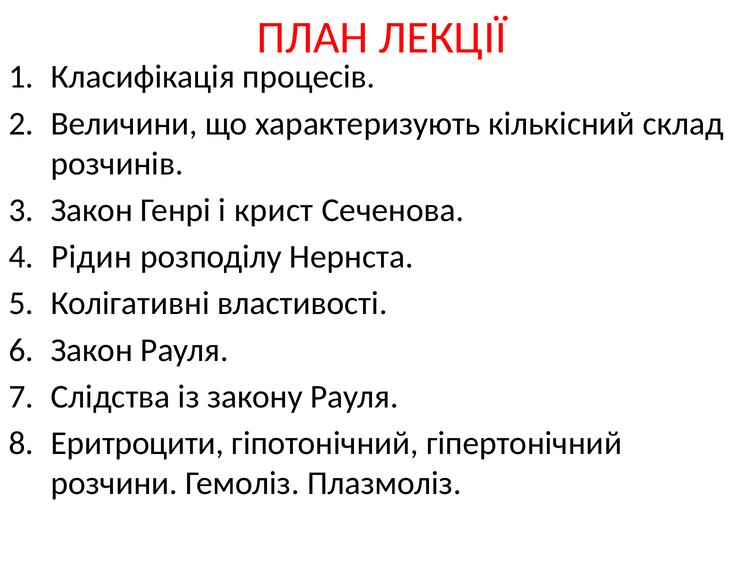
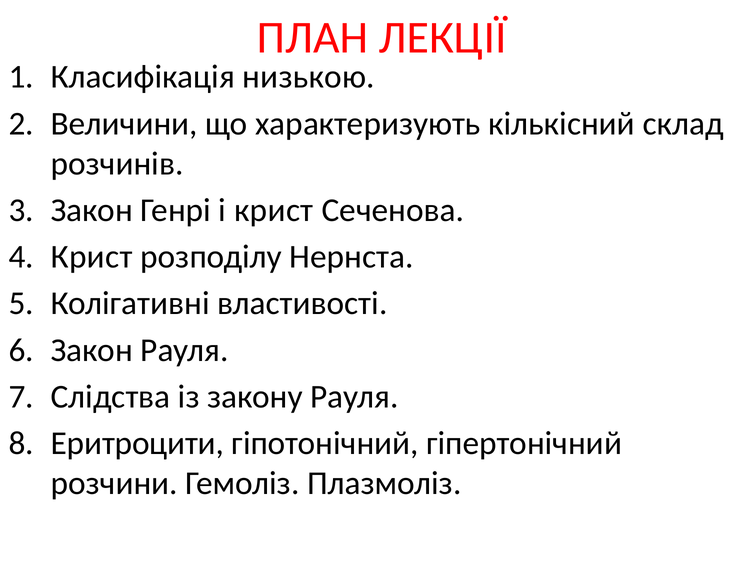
процесів: процесів -> низькою
Рідин at (92, 257): Рідин -> Крист
